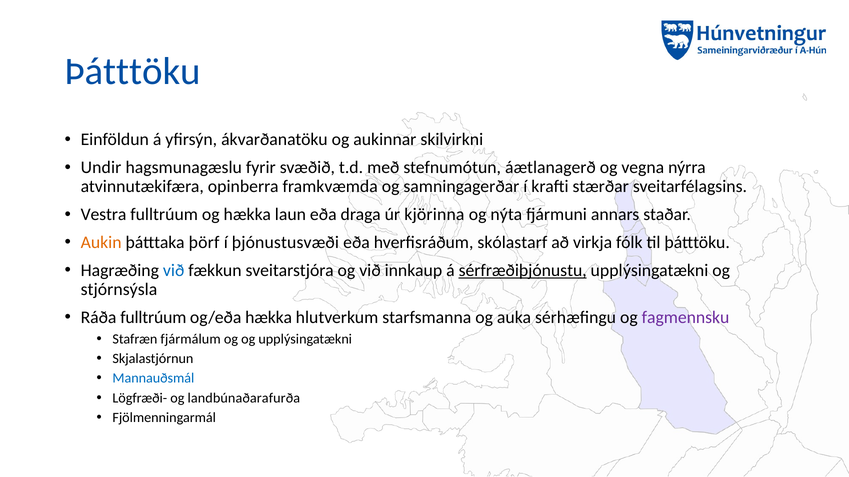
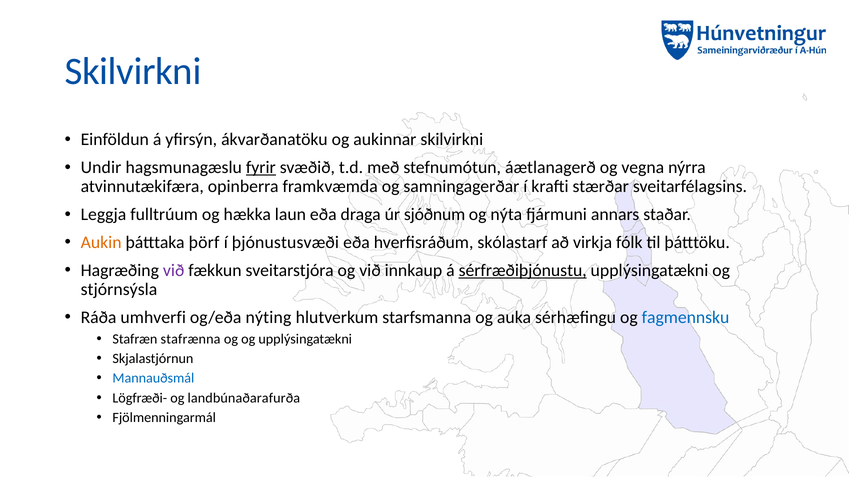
Þátttöku at (133, 71): Þátttöku -> Skilvirkni
fyrir underline: none -> present
Vestra: Vestra -> Leggja
kjörinna: kjörinna -> sjóðnum
við at (174, 271) colour: blue -> purple
Ráða fulltrúum: fulltrúum -> umhverfi
og/eða hækka: hækka -> nýting
fagmennsku colour: purple -> blue
fjármálum: fjármálum -> stafrænna
